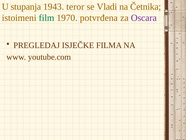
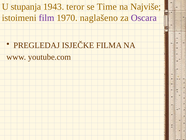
Vladi: Vladi -> Time
Četnika: Četnika -> Najviše
film colour: green -> purple
potvrđena: potvrđena -> naglašeno
